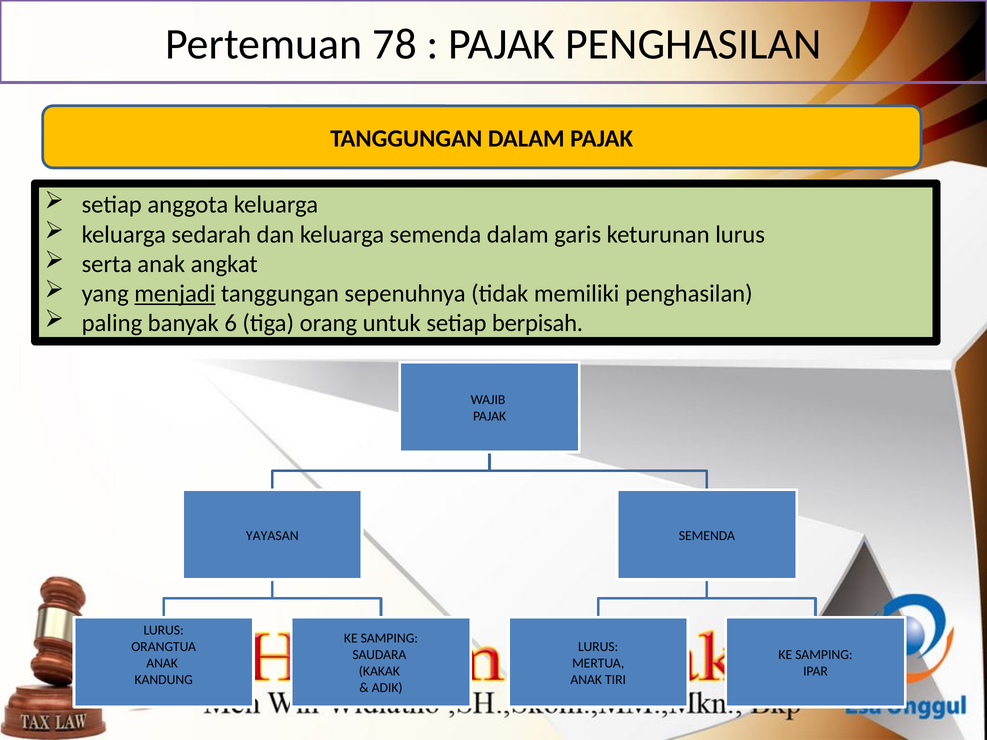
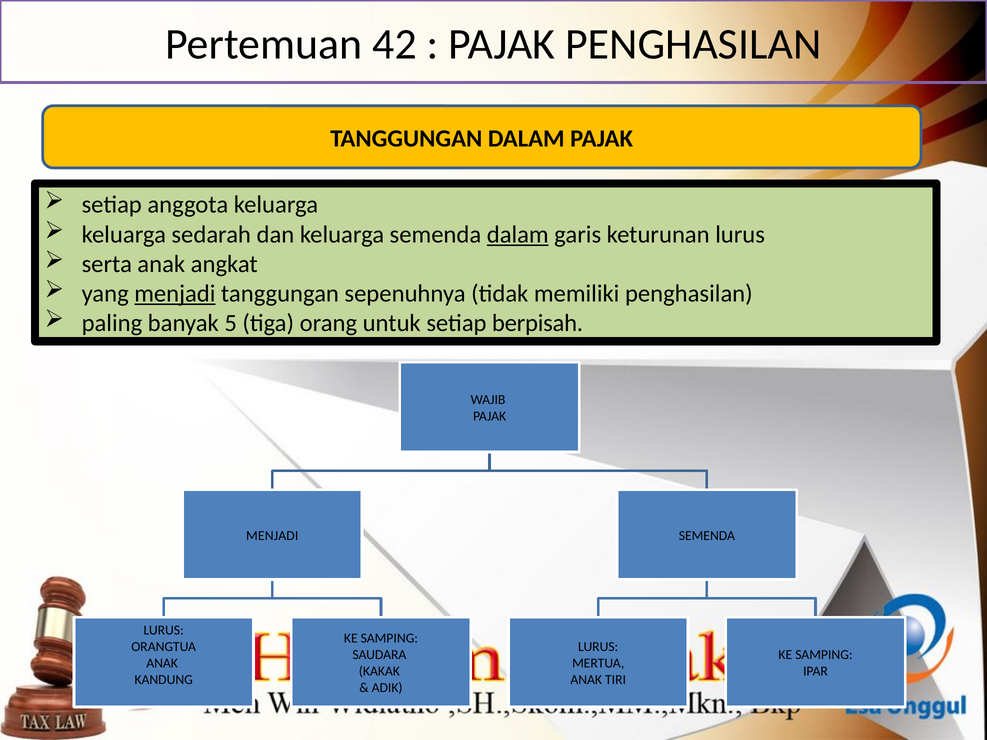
78: 78 -> 42
dalam at (518, 235) underline: none -> present
6: 6 -> 5
YAYASAN at (272, 536): YAYASAN -> MENJADI
